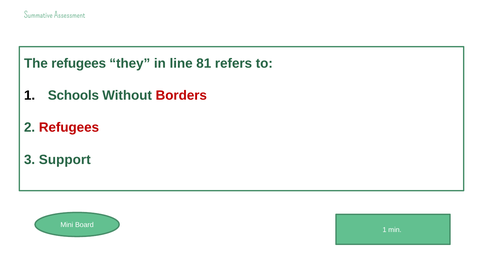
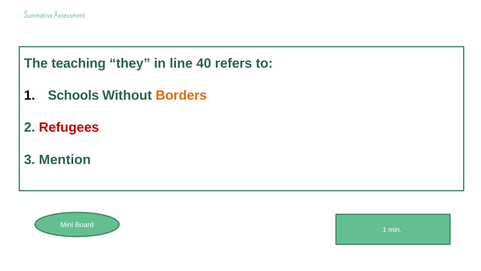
The refugees: refugees -> teaching
81: 81 -> 40
Borders colour: red -> orange
Support: Support -> Mention
